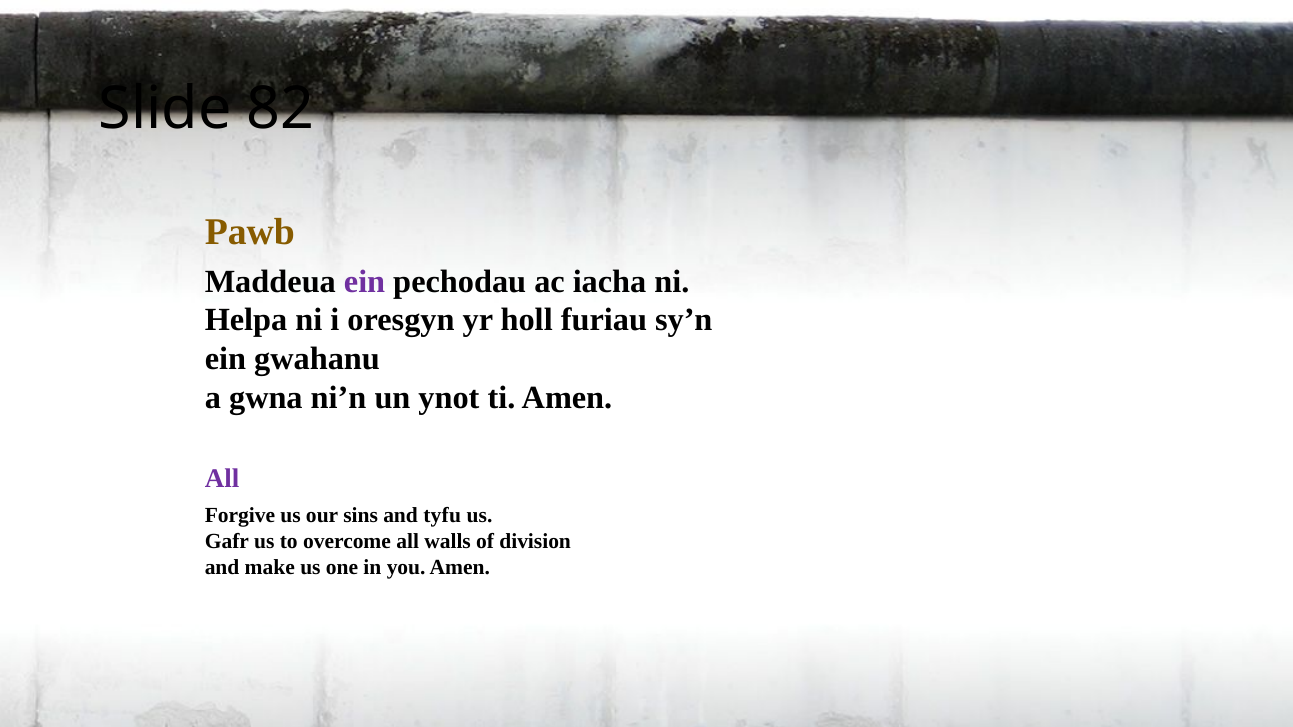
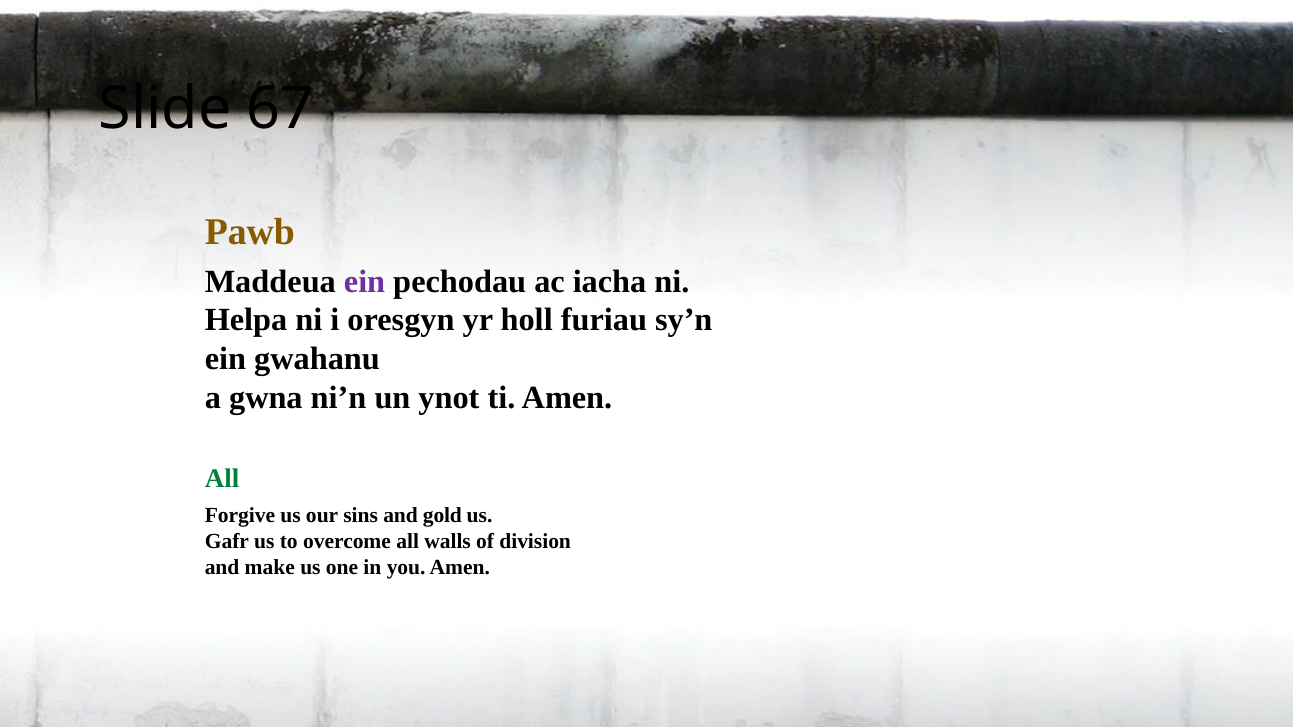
82: 82 -> 67
All at (222, 479) colour: purple -> green
tyfu: tyfu -> gold
